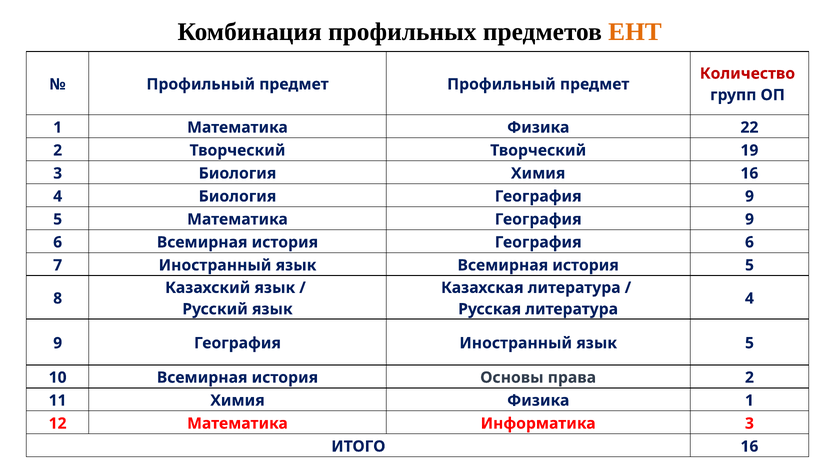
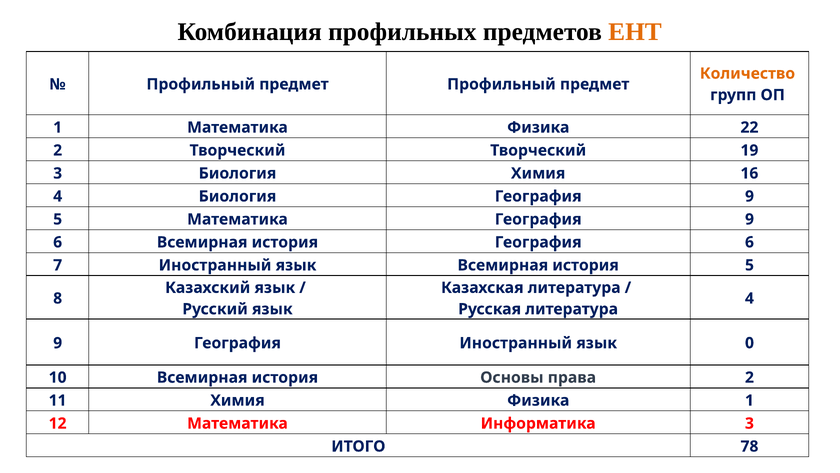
Количество colour: red -> orange
язык 5: 5 -> 0
ИТОГО 16: 16 -> 78
